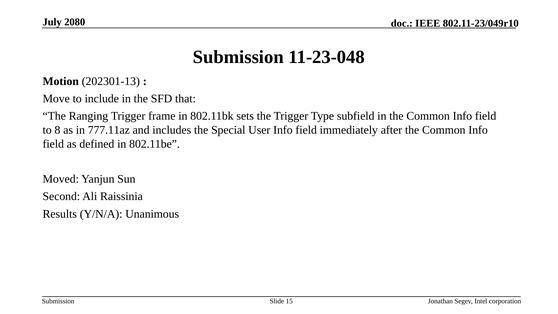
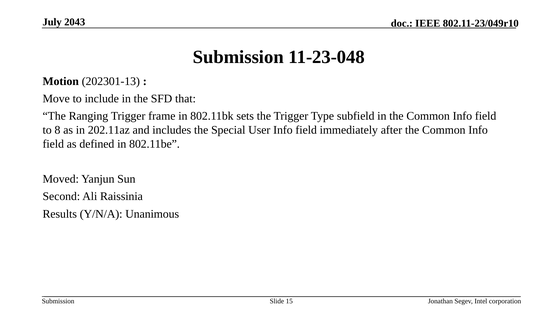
2080: 2080 -> 2043
777.11az: 777.11az -> 202.11az
